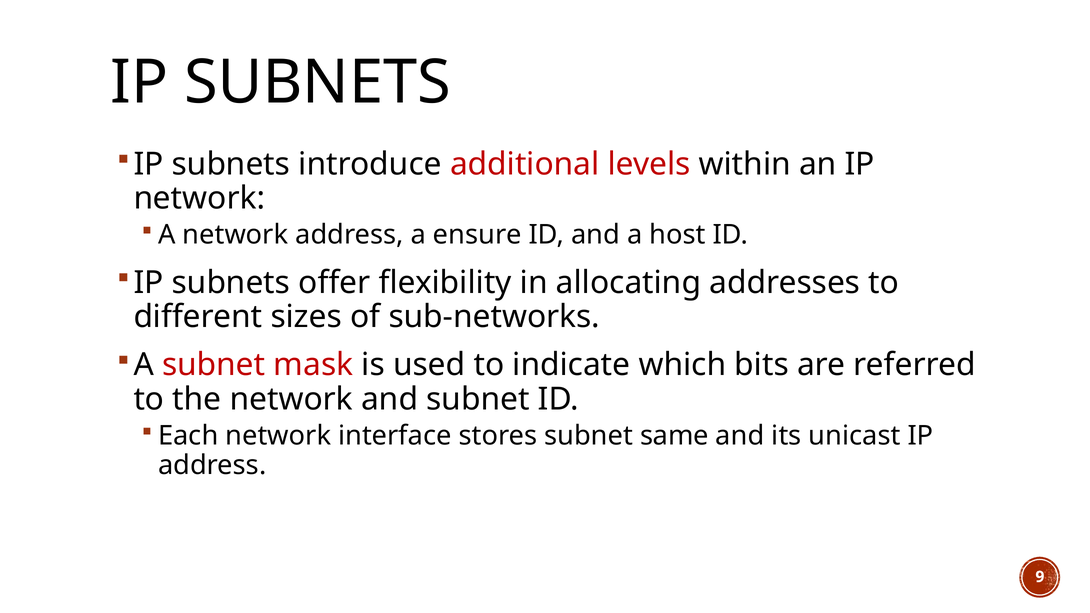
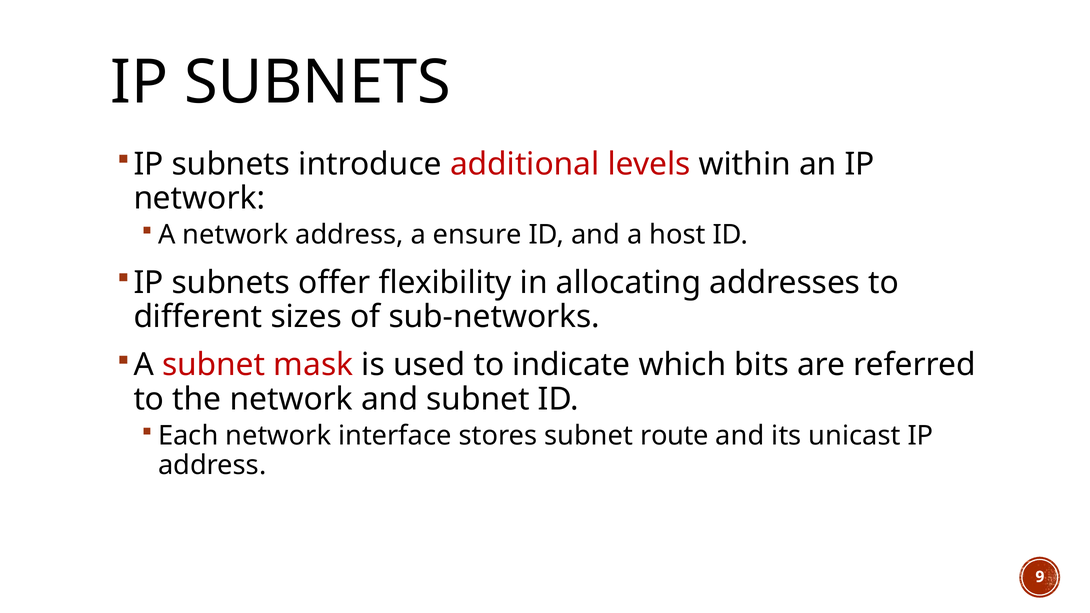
same: same -> route
